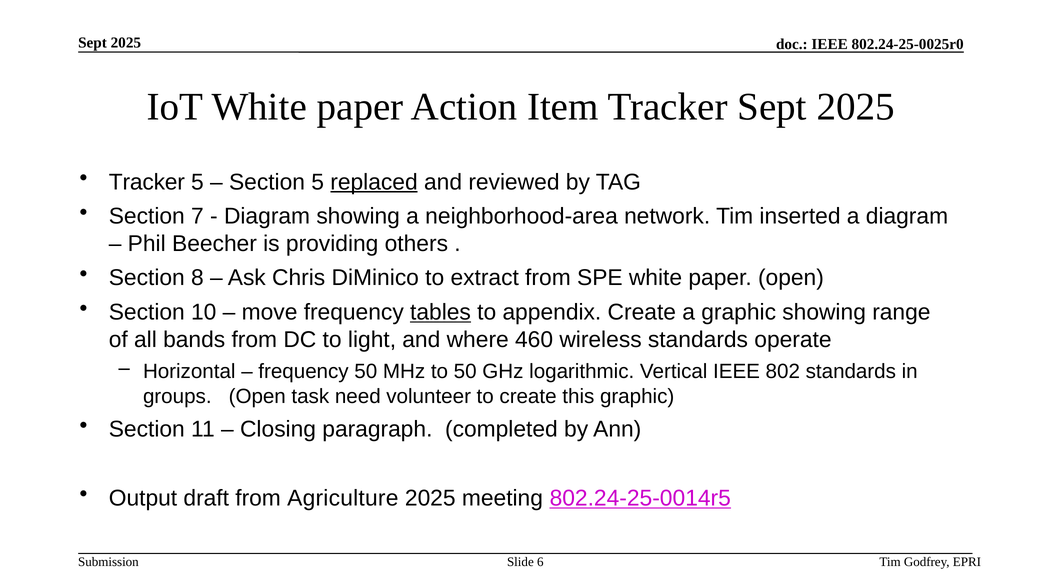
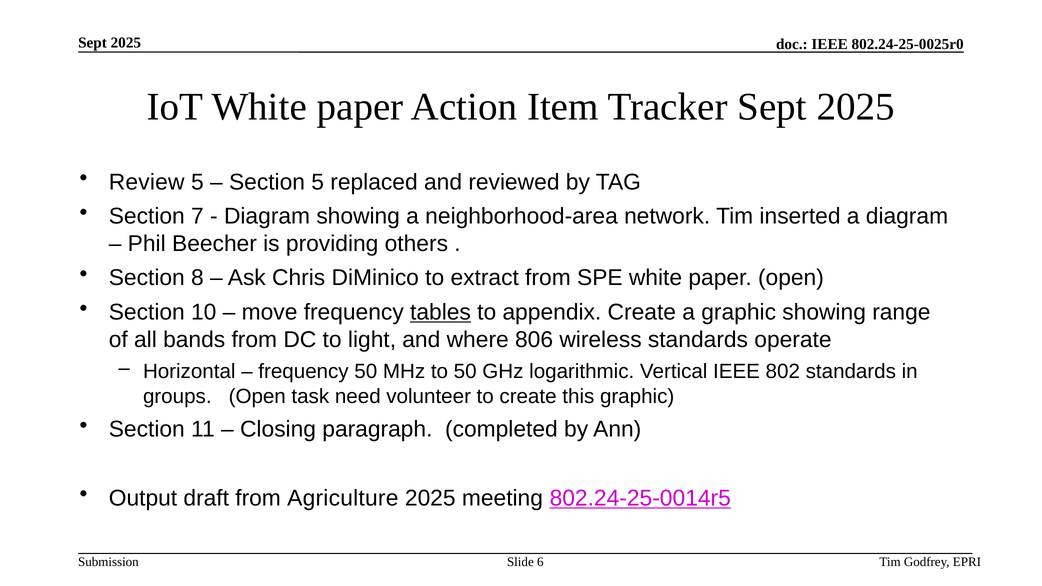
Tracker at (147, 182): Tracker -> Review
replaced underline: present -> none
460: 460 -> 806
